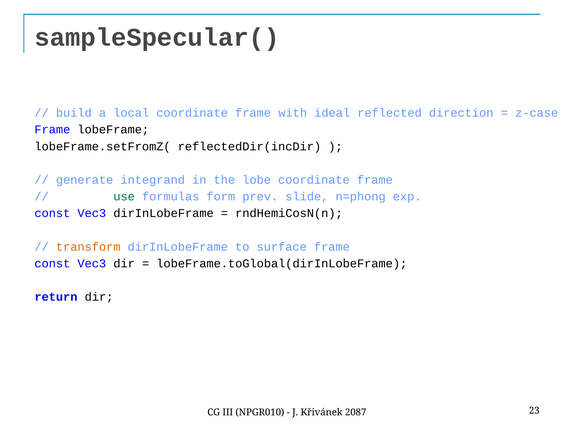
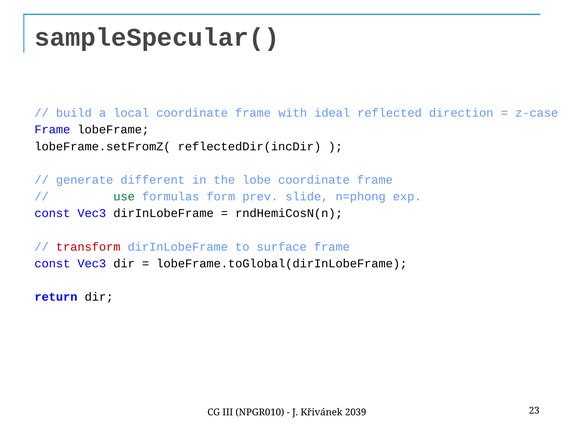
integrand: integrand -> different
transform colour: orange -> red
2087: 2087 -> 2039
